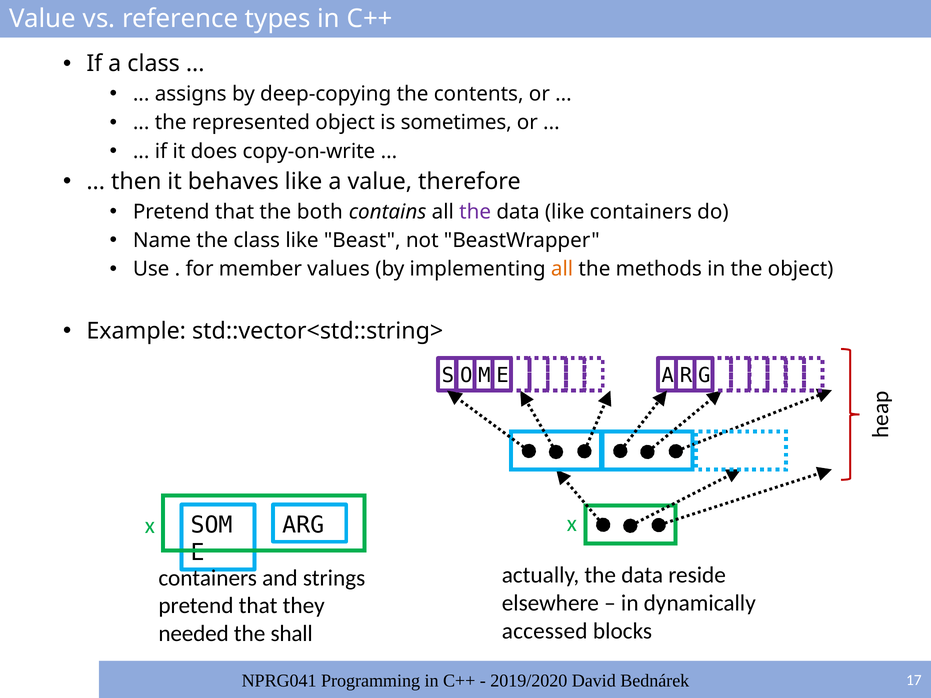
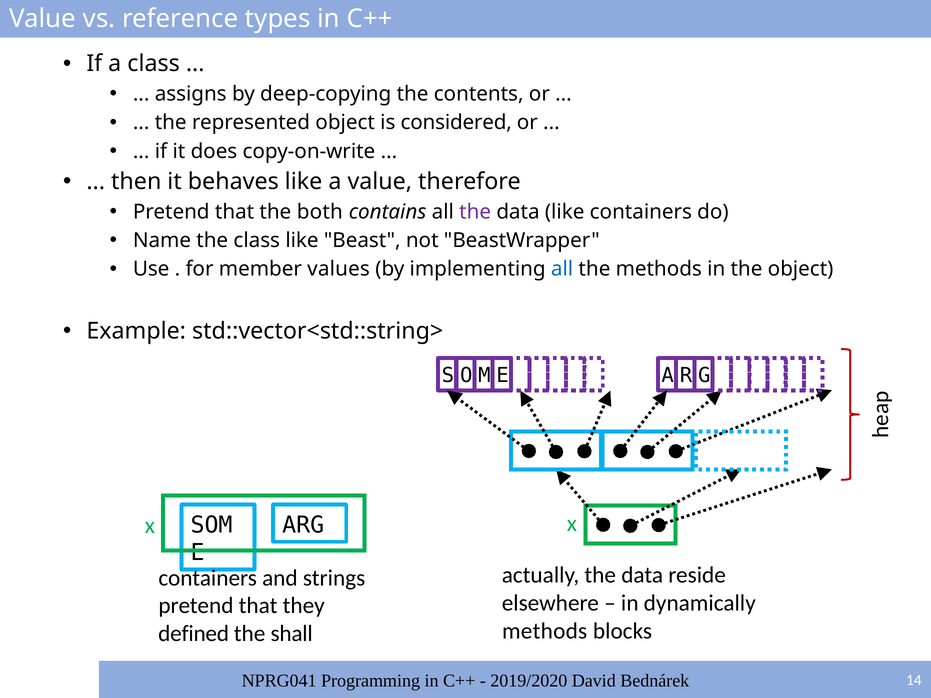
sometimes: sometimes -> considered
all at (562, 269) colour: orange -> blue
accessed at (545, 631): accessed -> methods
needed: needed -> defined
17: 17 -> 14
